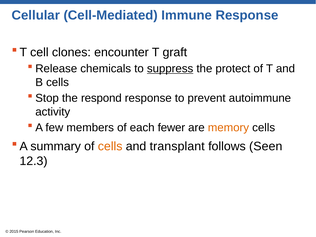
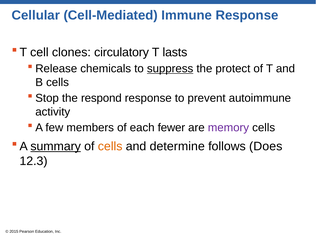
encounter: encounter -> circulatory
graft: graft -> lasts
memory colour: orange -> purple
summary underline: none -> present
transplant: transplant -> determine
Seen: Seen -> Does
